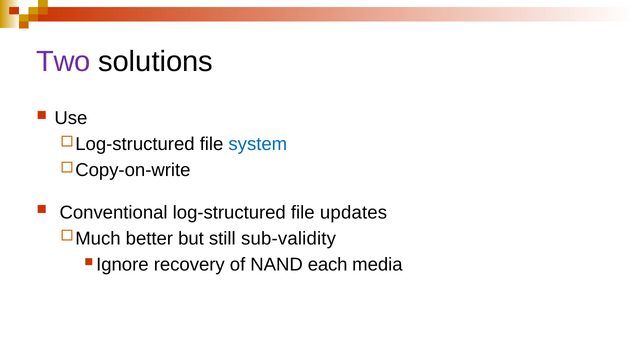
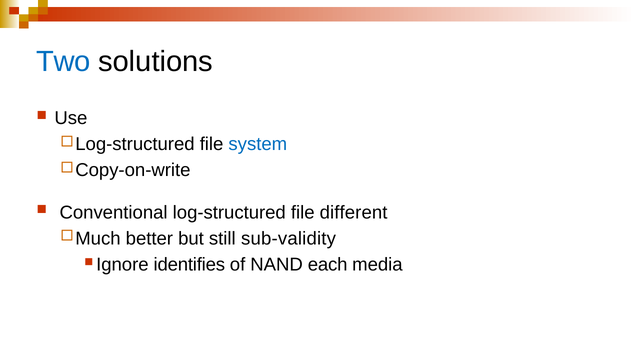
Two colour: purple -> blue
updates: updates -> different
recovery: recovery -> identifies
